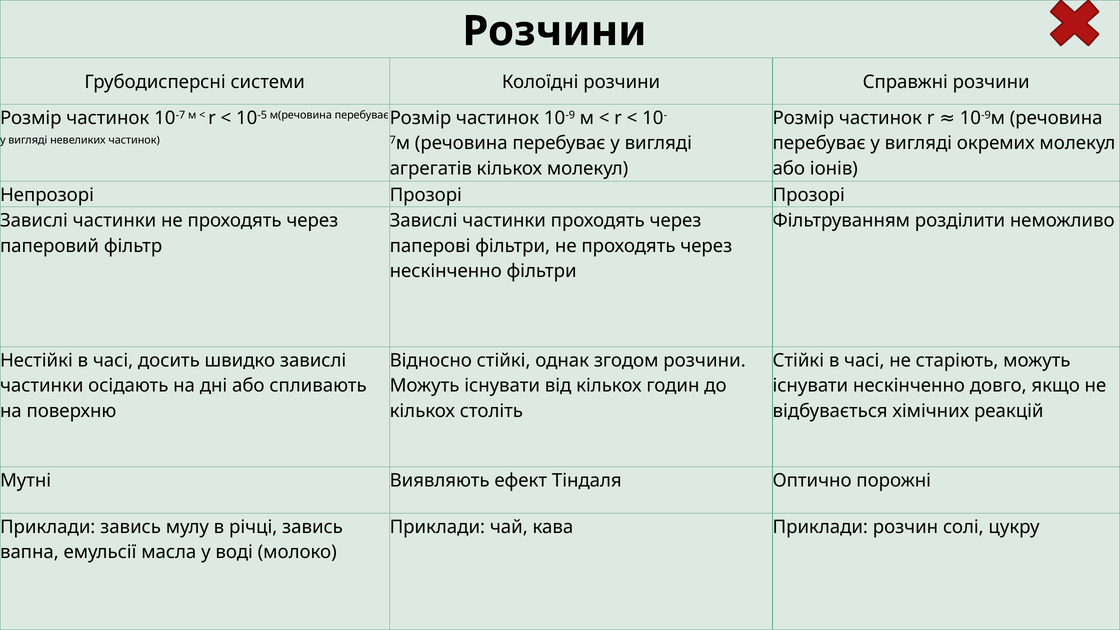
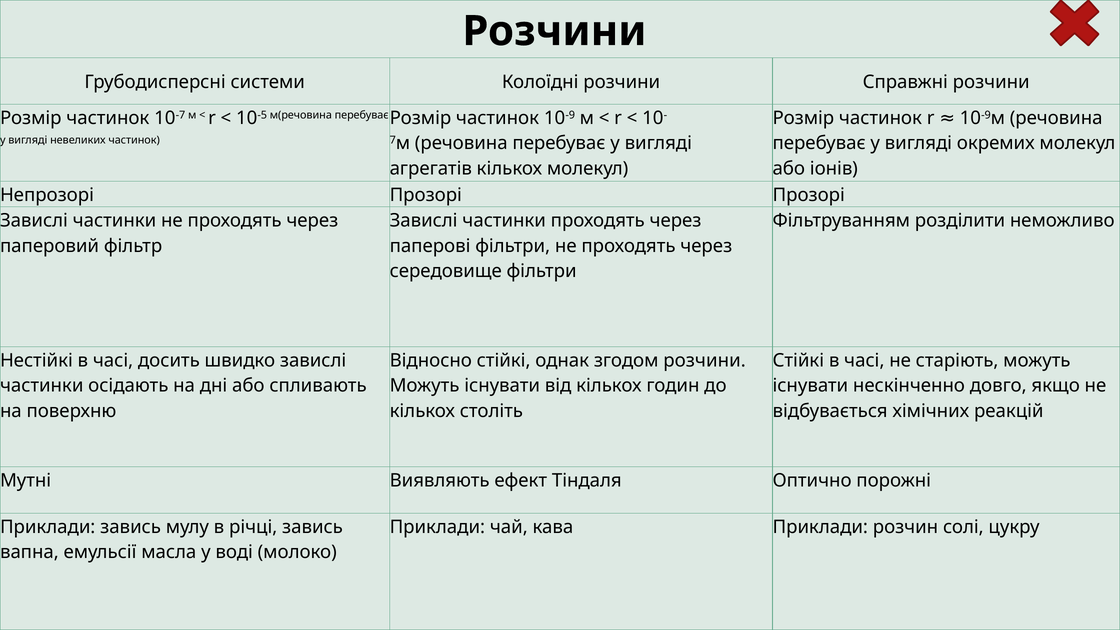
нескінченно at (446, 271): нескінченно -> середовище
